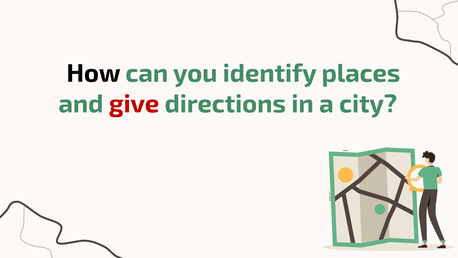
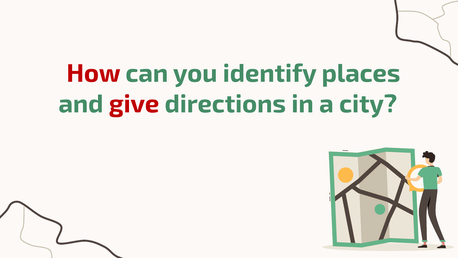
How colour: black -> red
